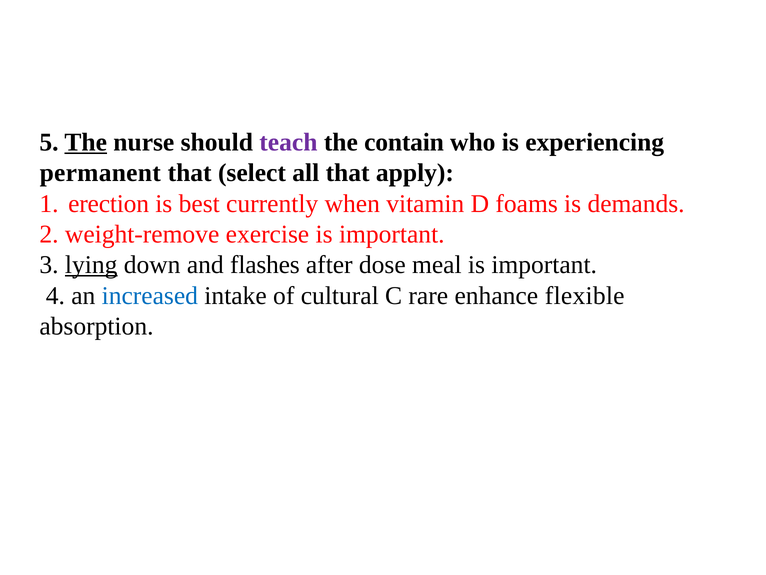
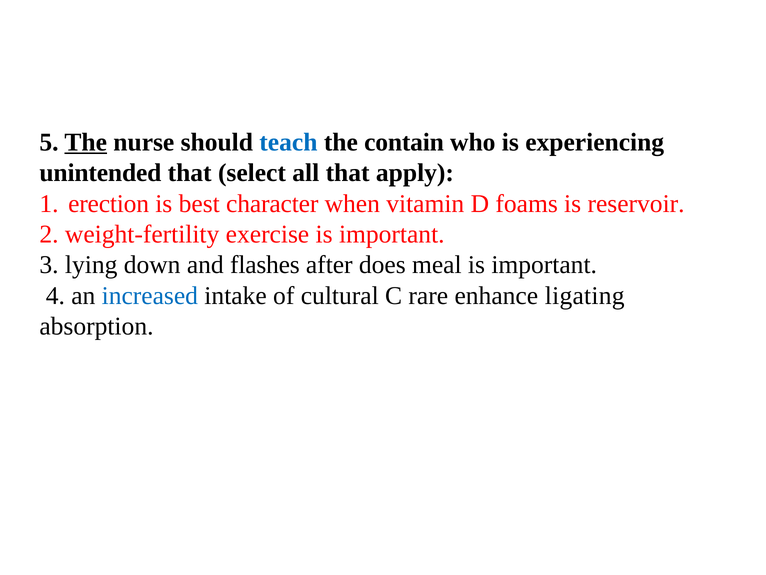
teach colour: purple -> blue
permanent: permanent -> unintended
currently: currently -> character
demands: demands -> reservoir
weight-remove: weight-remove -> weight-fertility
lying underline: present -> none
dose: dose -> does
flexible: flexible -> ligating
